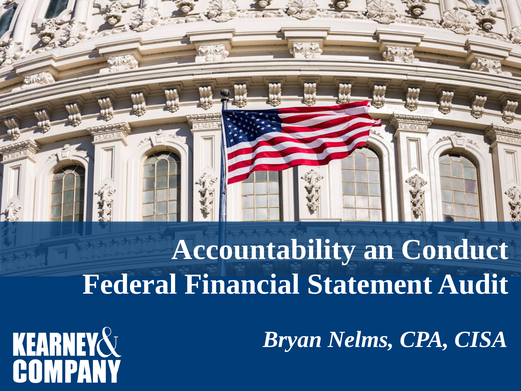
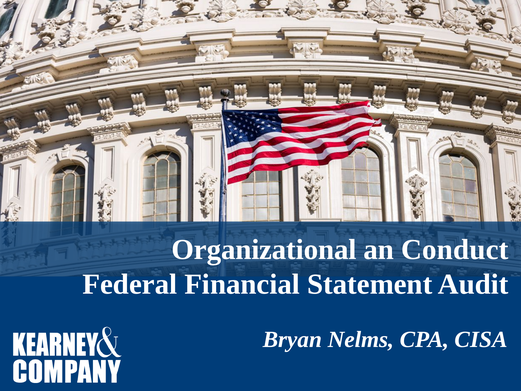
Accountability: Accountability -> Organizational
